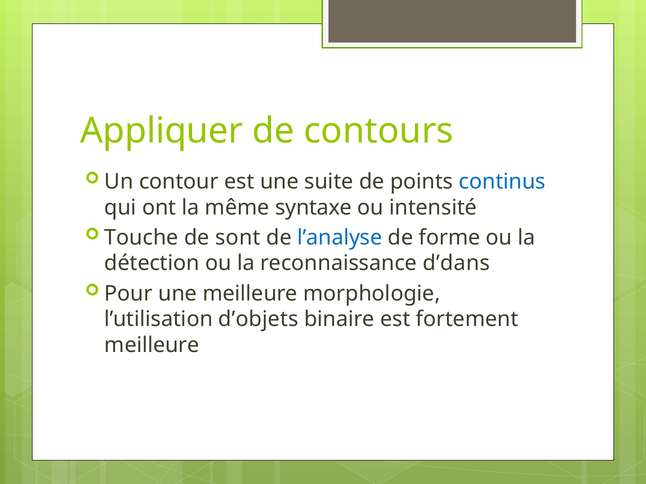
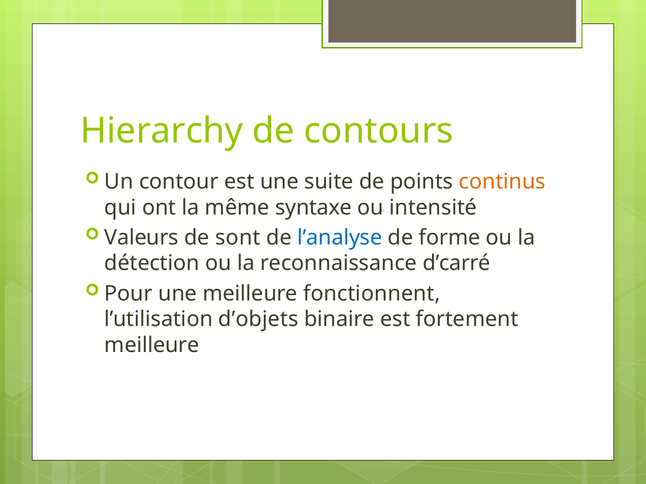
Appliquer: Appliquer -> Hierarchy
continus colour: blue -> orange
Touche: Touche -> Valeurs
d’dans: d’dans -> d’carré
morphologie: morphologie -> fonctionnent
